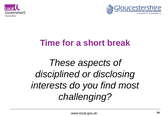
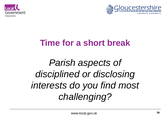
These: These -> Parish
